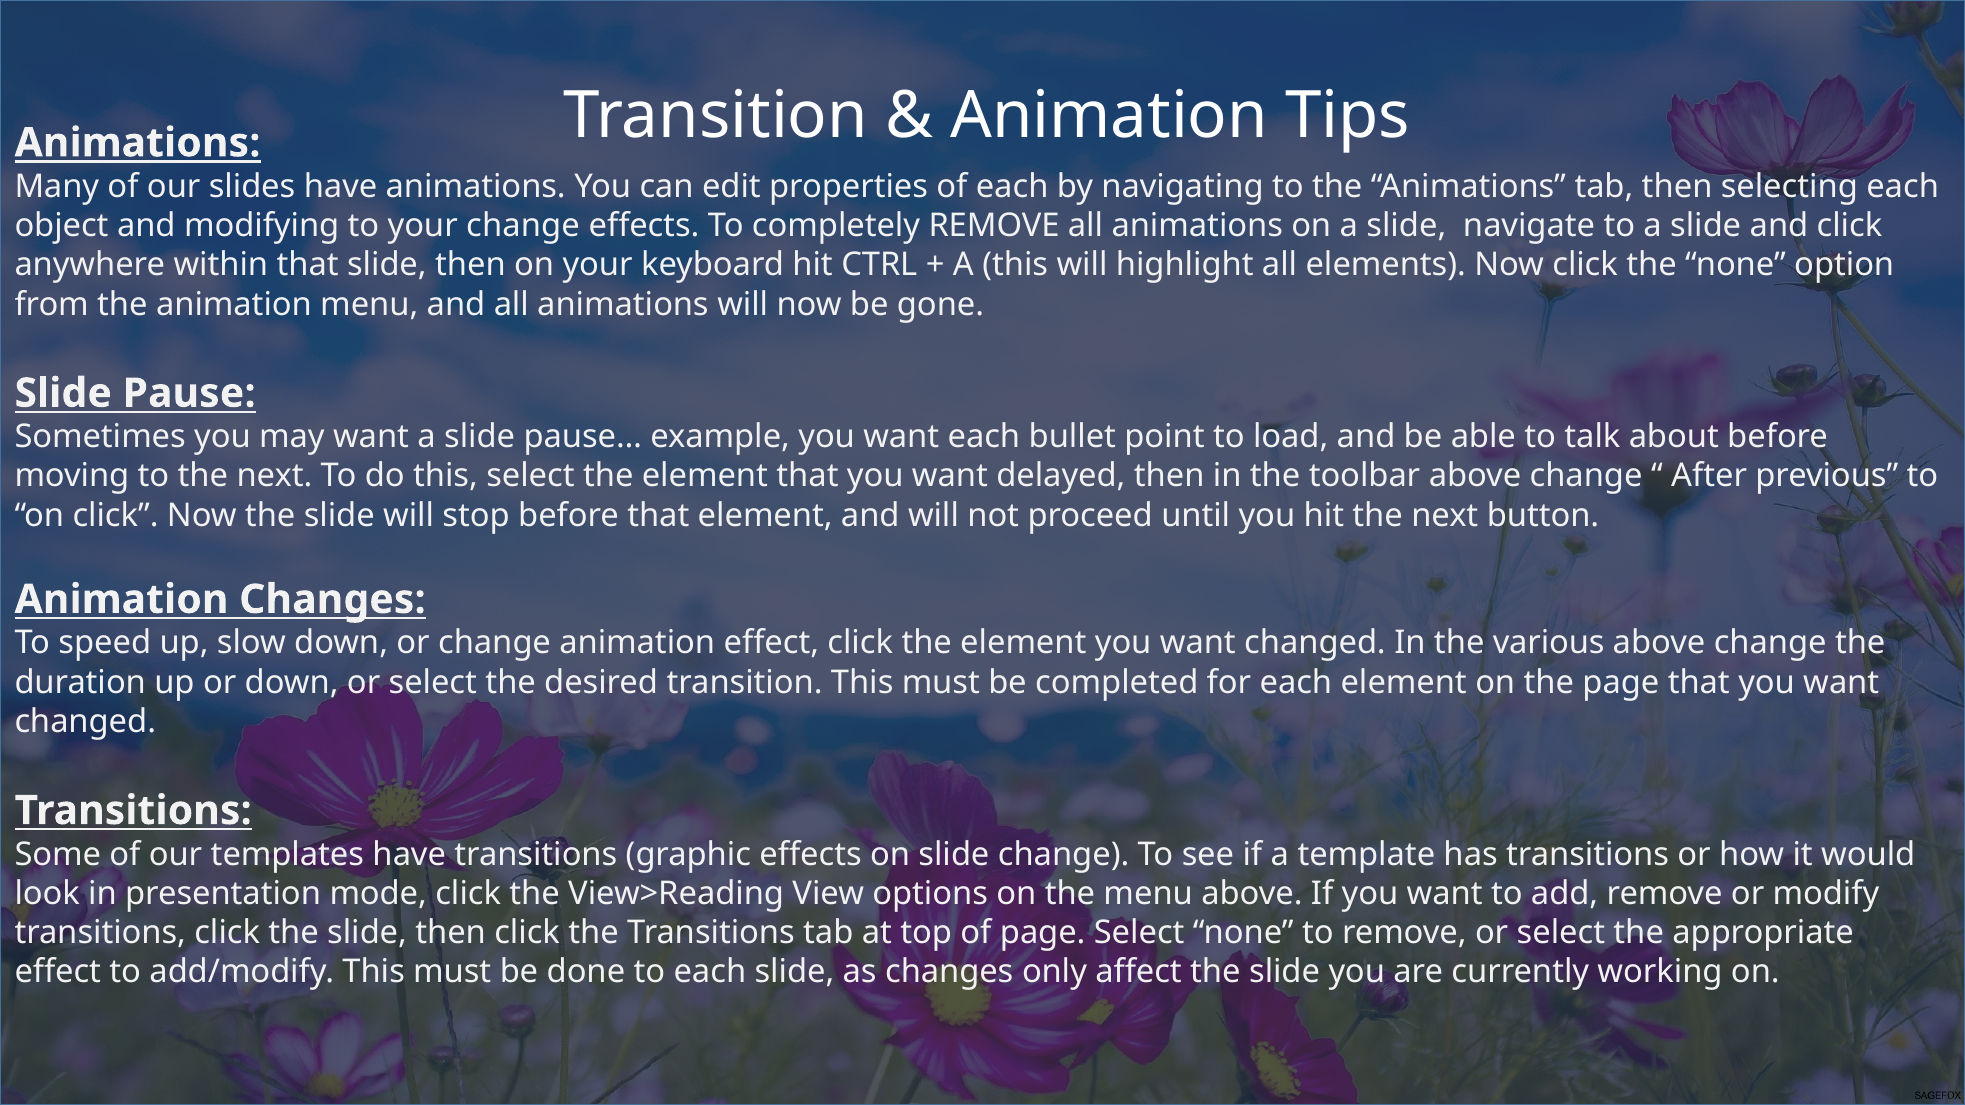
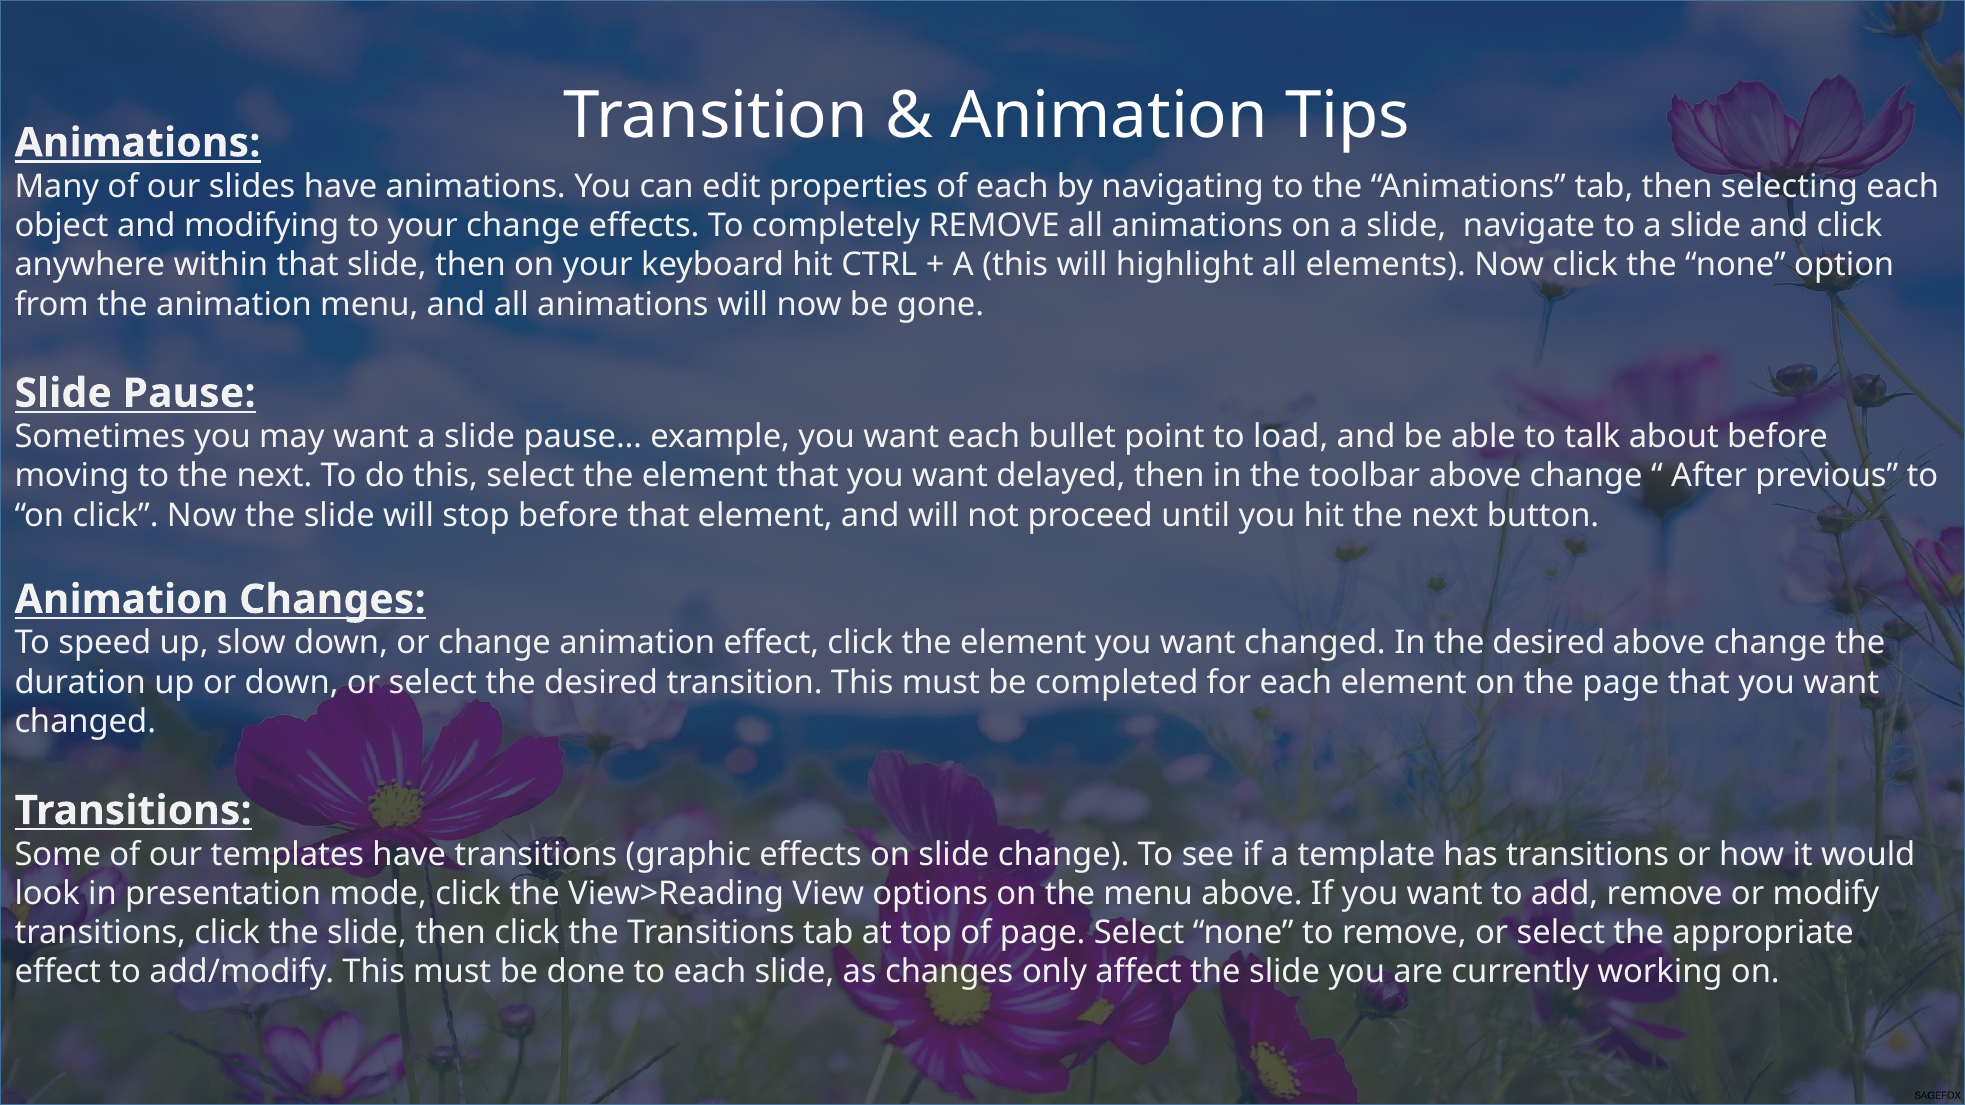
In the various: various -> desired
